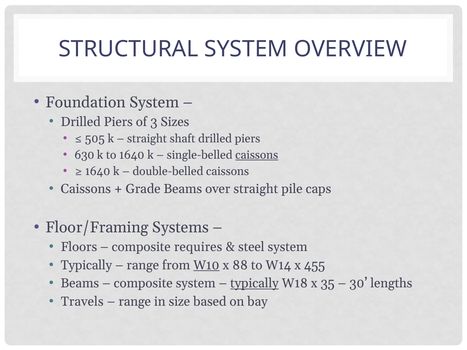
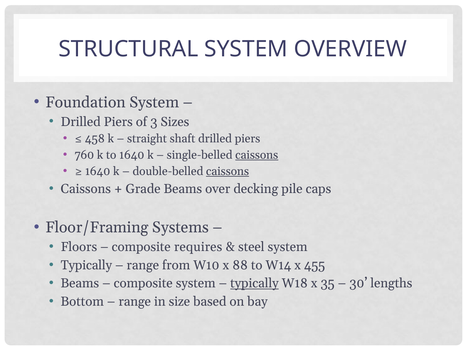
505: 505 -> 458
630: 630 -> 760
caissons at (228, 172) underline: none -> present
over straight: straight -> decking
W10 underline: present -> none
Travels: Travels -> Bottom
